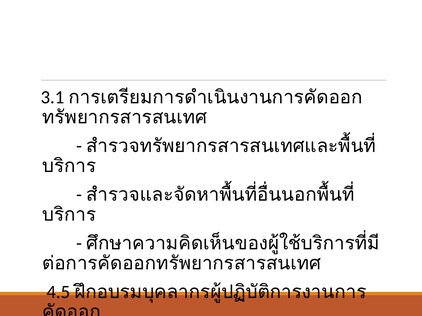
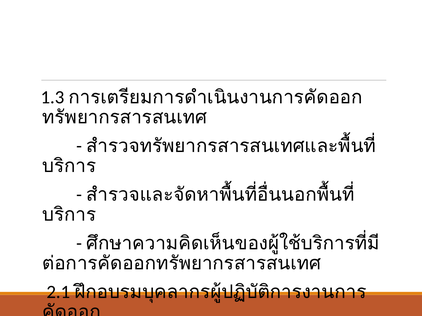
3.1: 3.1 -> 1.3
4.5: 4.5 -> 2.1
